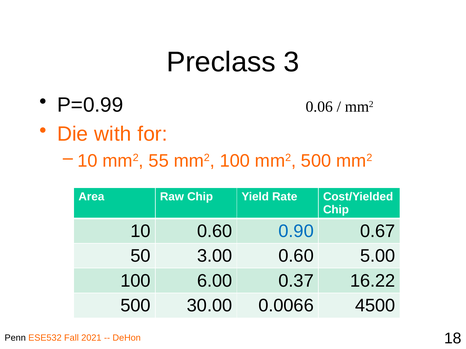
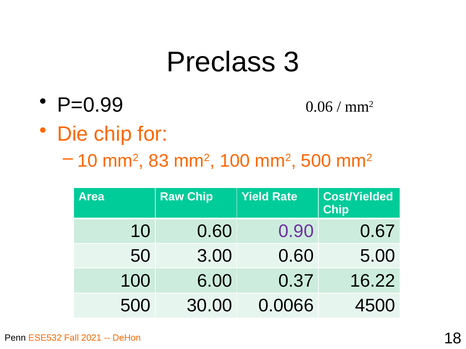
Die with: with -> chip
55: 55 -> 83
0.90 colour: blue -> purple
